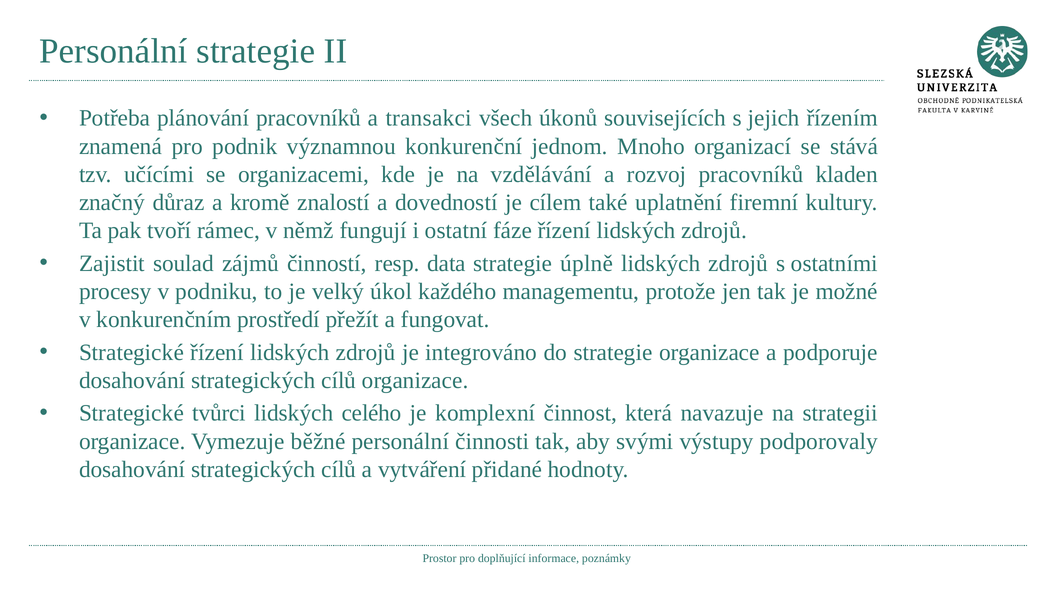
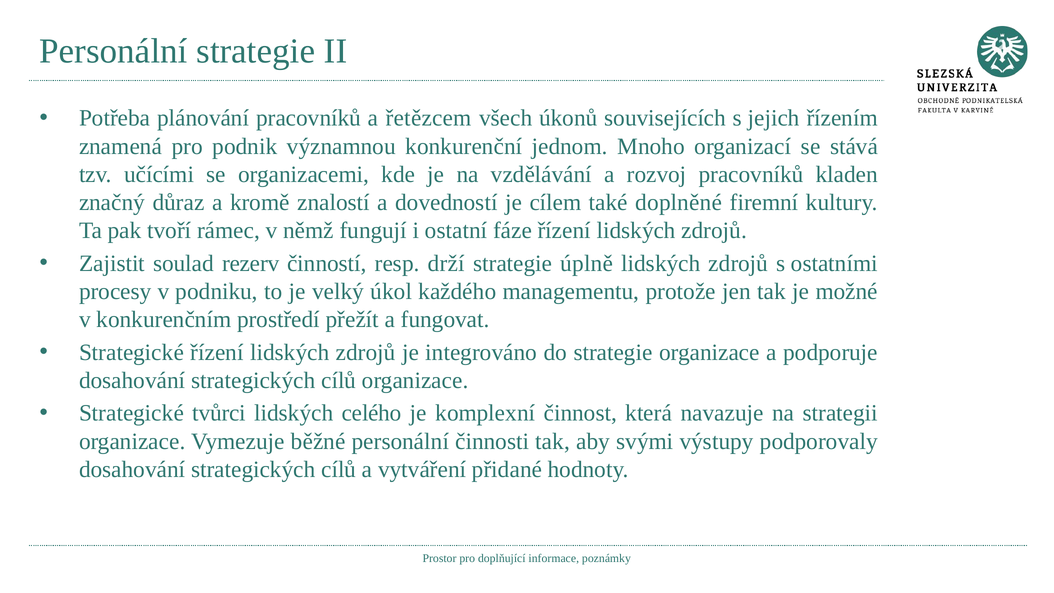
transakci: transakci -> řetězcem
uplatnění: uplatnění -> doplněné
zájmů: zájmů -> rezerv
data: data -> drží
